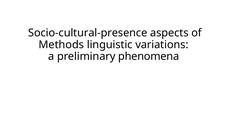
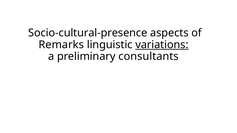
Methods: Methods -> Remarks
variations underline: none -> present
phenomena: phenomena -> consultants
